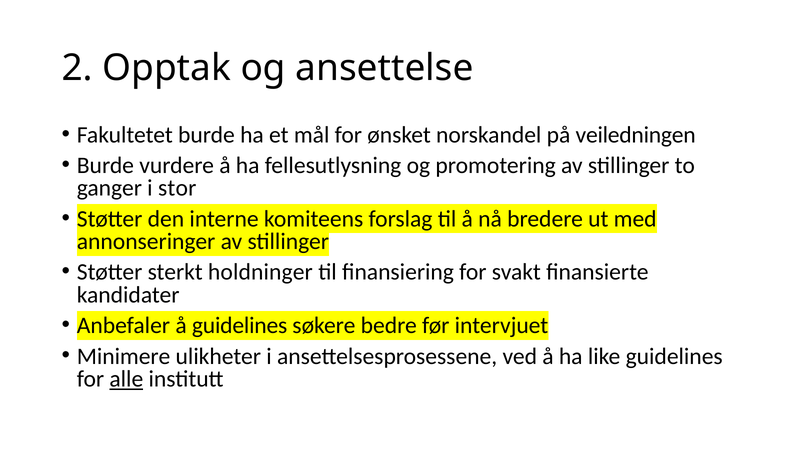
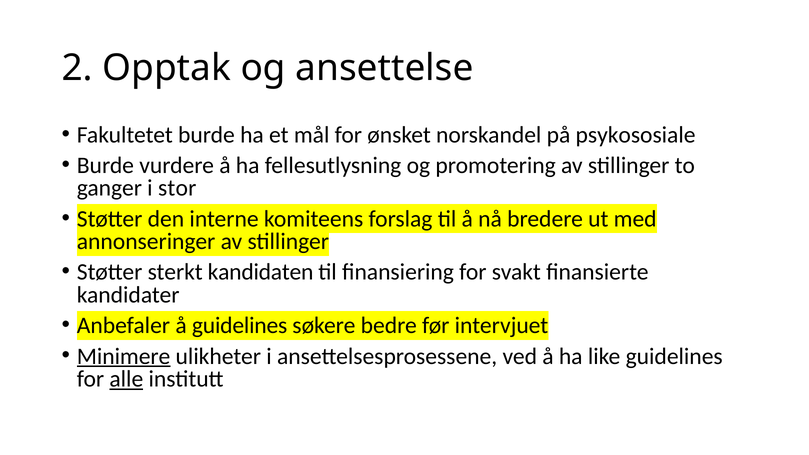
veiledningen: veiledningen -> psykososiale
holdninger: holdninger -> kandidaten
Minimere underline: none -> present
